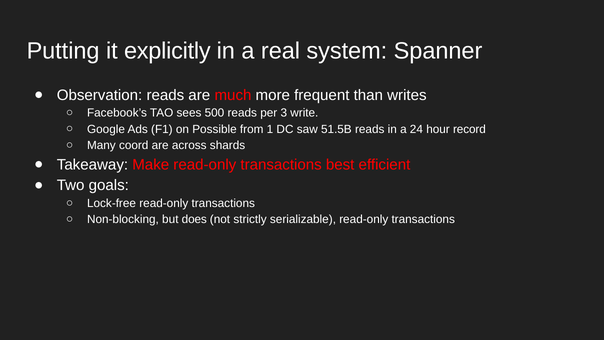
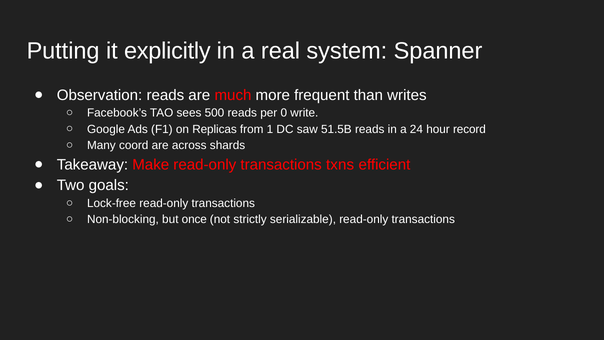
3: 3 -> 0
Possible: Possible -> Replicas
best: best -> txns
does: does -> once
